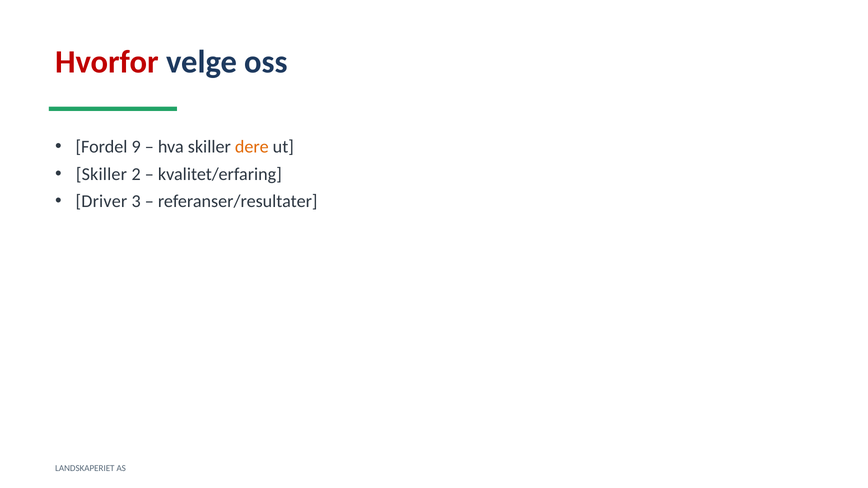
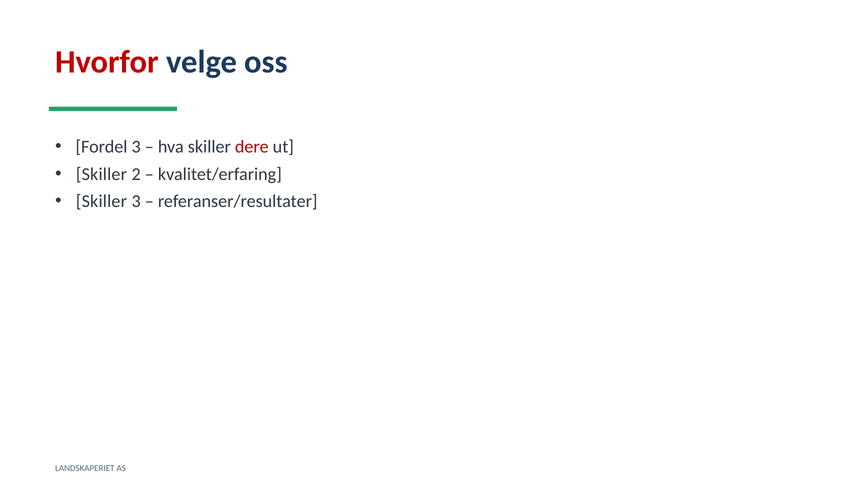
Fordel 9: 9 -> 3
dere colour: orange -> red
Driver at (101, 201): Driver -> Skiller
